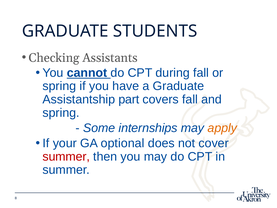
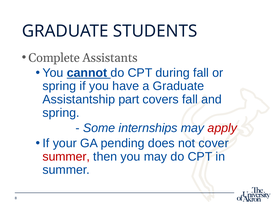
Checking: Checking -> Complete
apply colour: orange -> red
optional: optional -> pending
